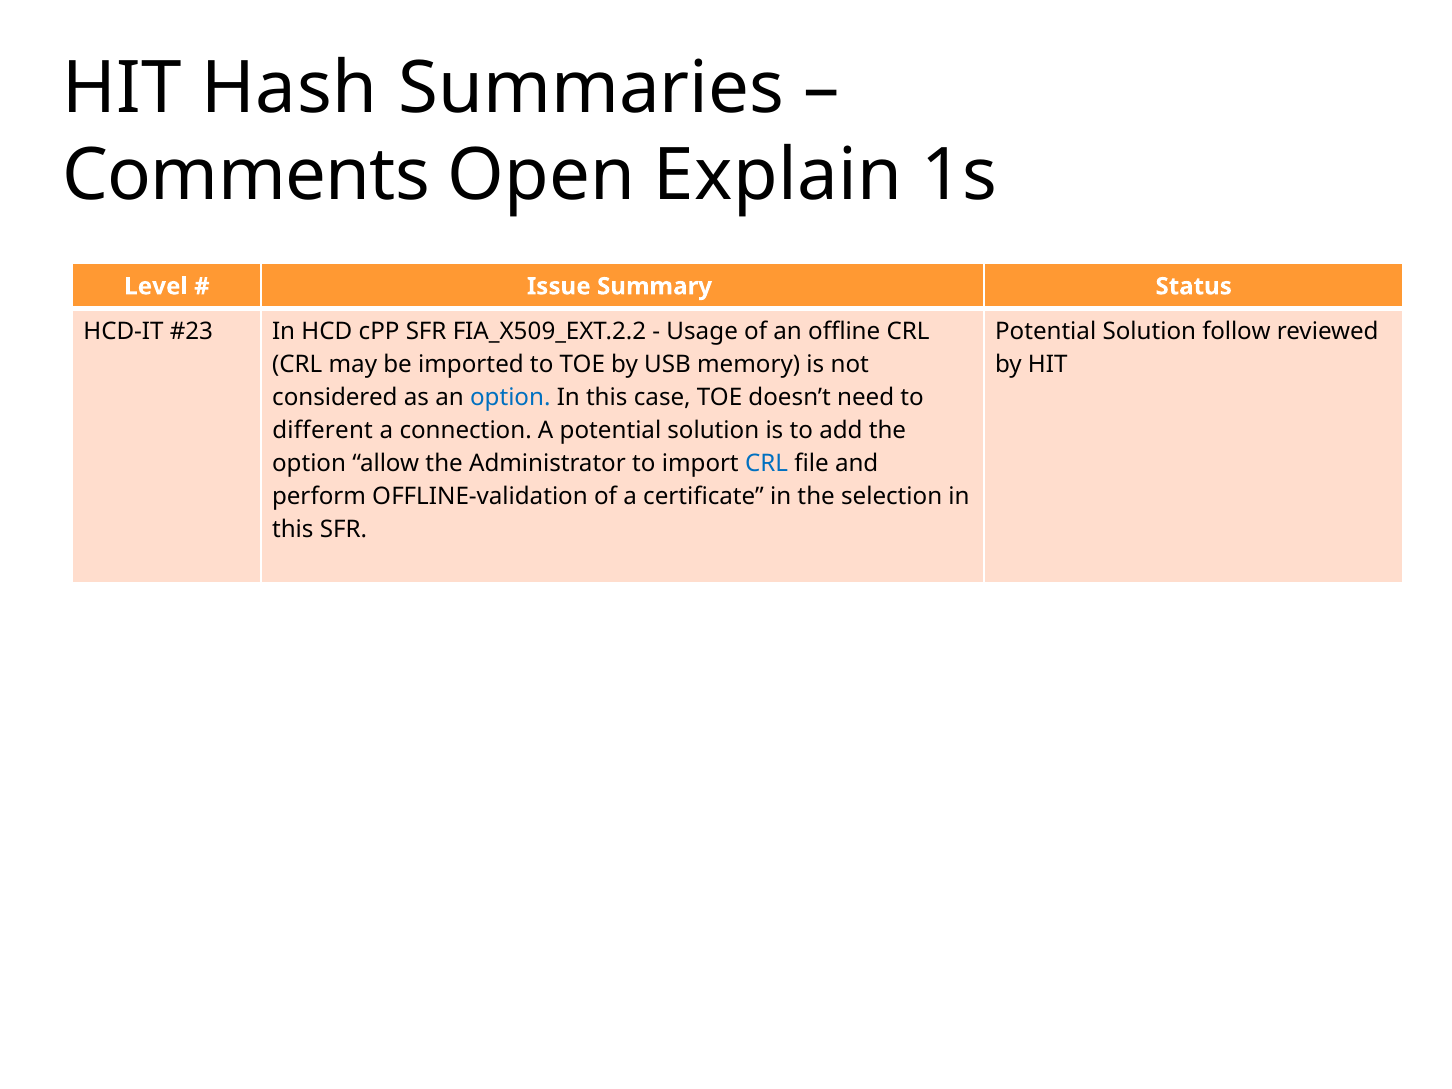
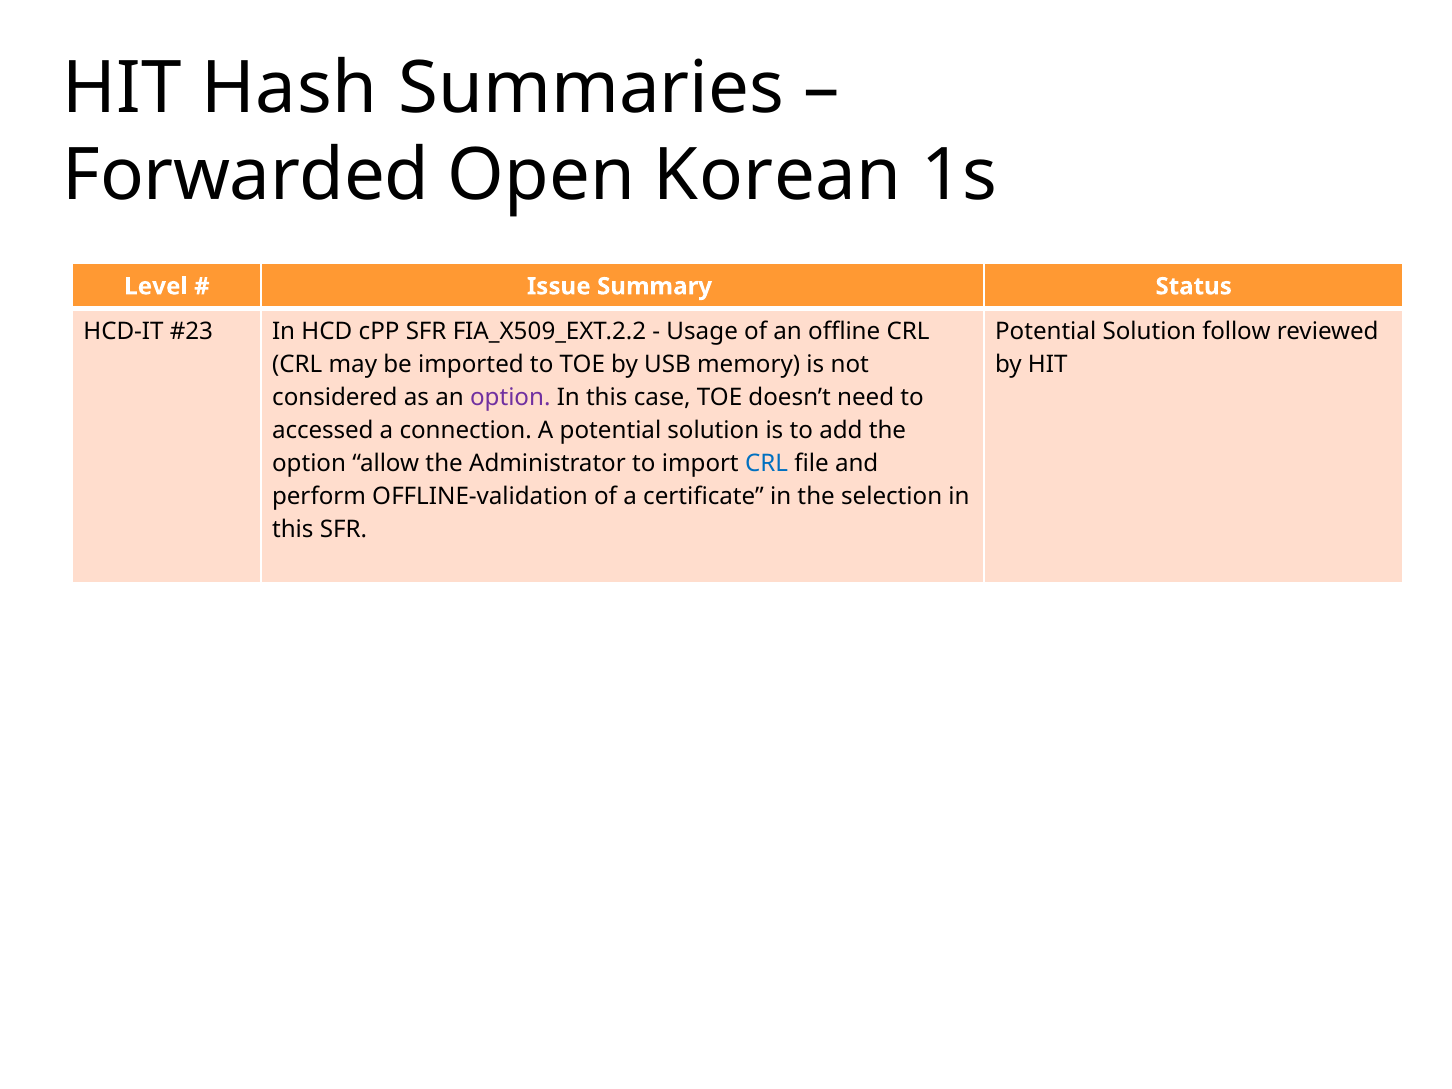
Comments: Comments -> Forwarded
Explain: Explain -> Korean
option at (510, 397) colour: blue -> purple
different: different -> accessed
